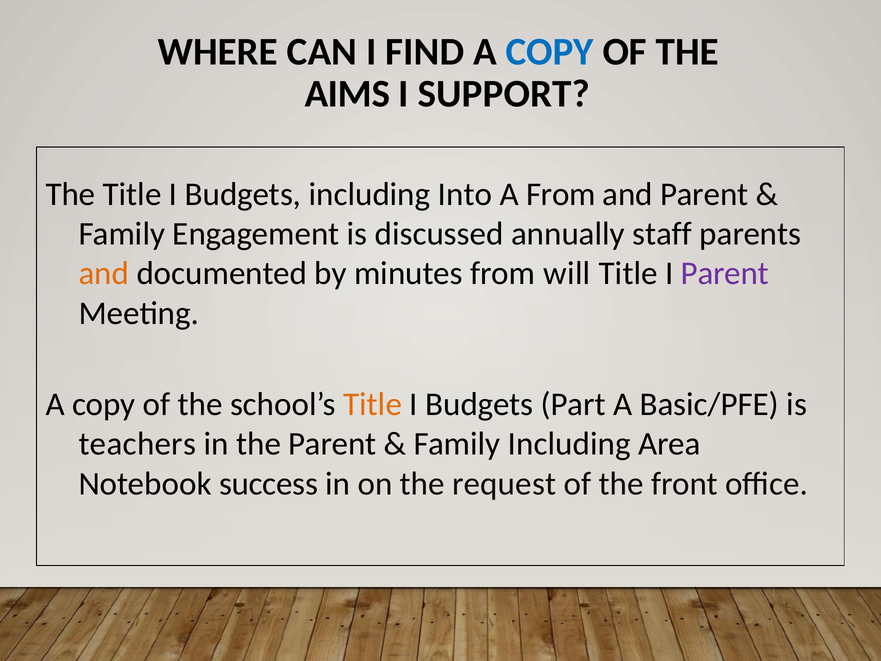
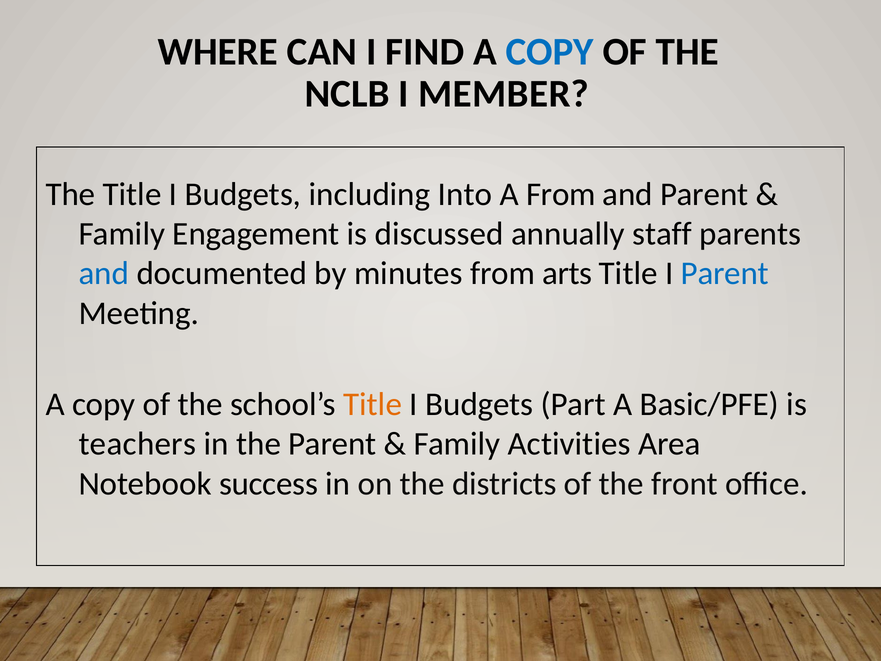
AIMS: AIMS -> NCLB
SUPPORT: SUPPORT -> MEMBER
and at (104, 273) colour: orange -> blue
will: will -> arts
Parent at (725, 273) colour: purple -> blue
Family Including: Including -> Activities
request: request -> districts
